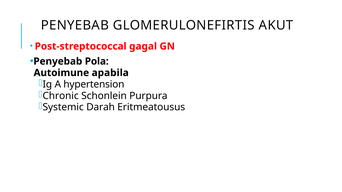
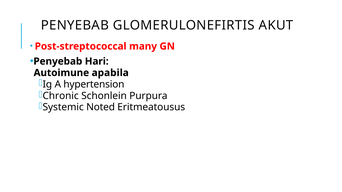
gagal: gagal -> many
Pola: Pola -> Hari
Darah: Darah -> Noted
